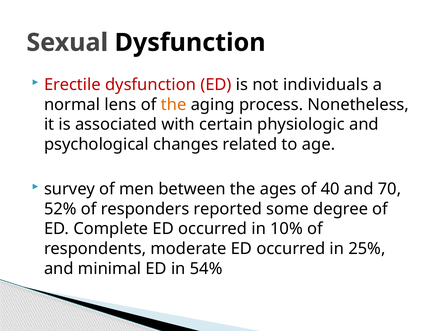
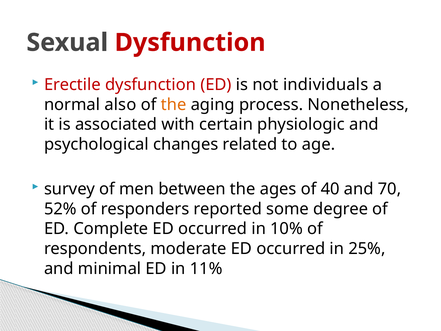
Dysfunction at (190, 43) colour: black -> red
lens: lens -> also
54%: 54% -> 11%
